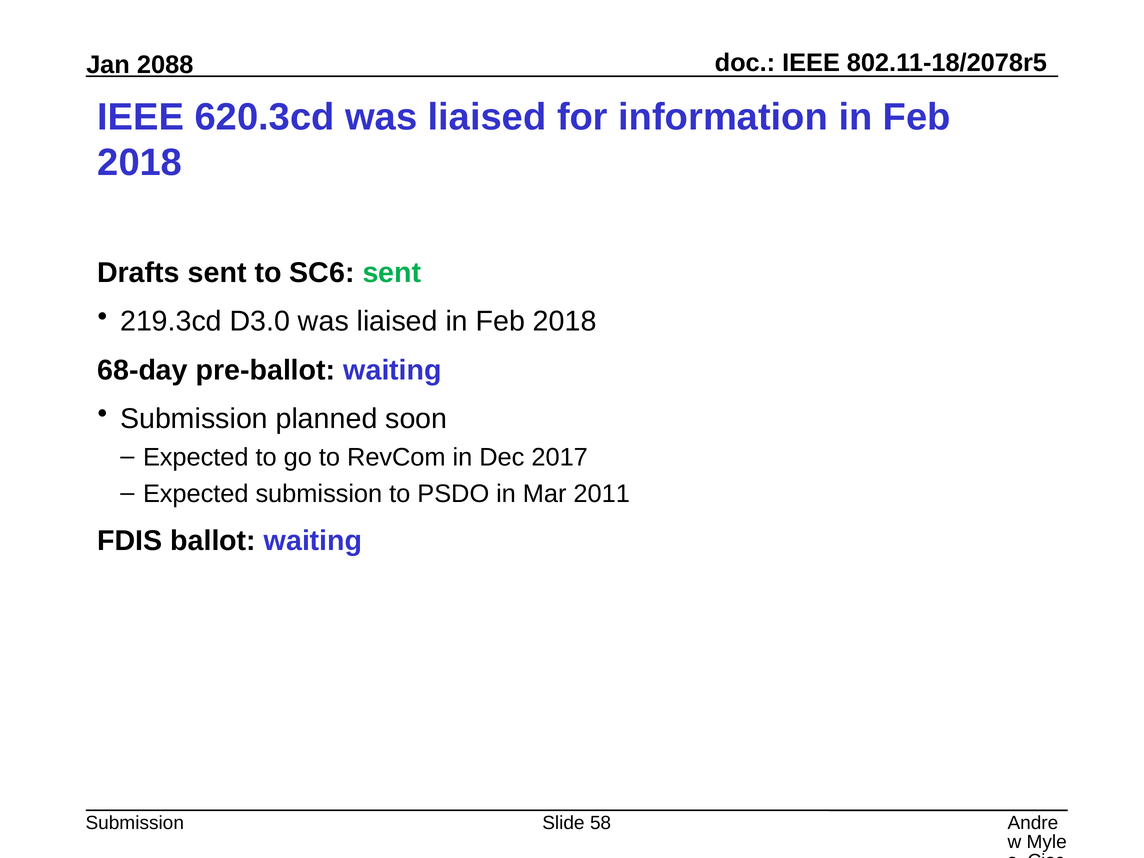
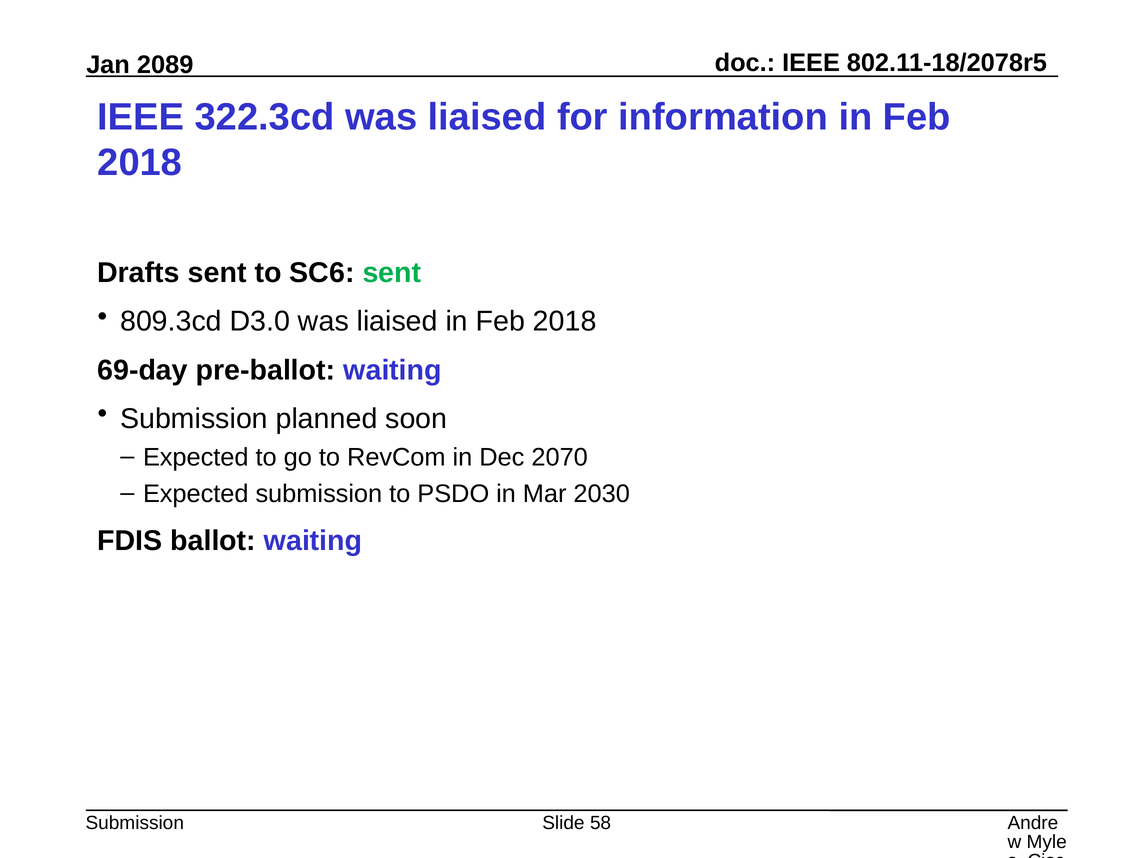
2088: 2088 -> 2089
620.3cd: 620.3cd -> 322.3cd
219.3cd: 219.3cd -> 809.3cd
68-day: 68-day -> 69-day
2017: 2017 -> 2070
2011: 2011 -> 2030
